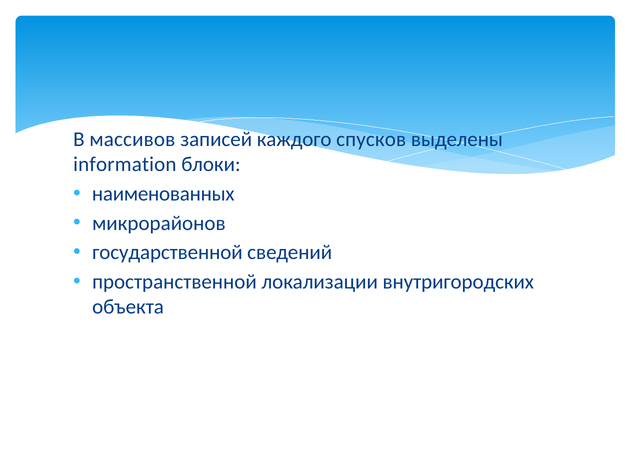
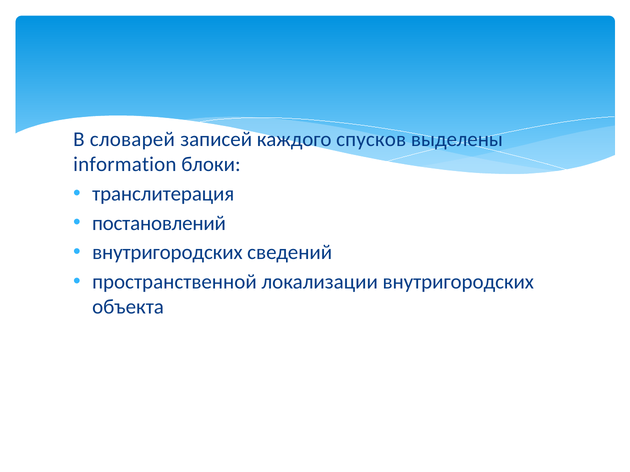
массивов: массивов -> словарей
наименованных: наименованных -> транслитерация
микрорайонов: микрорайонов -> постановлений
государственной at (167, 253): государственной -> внутригородских
